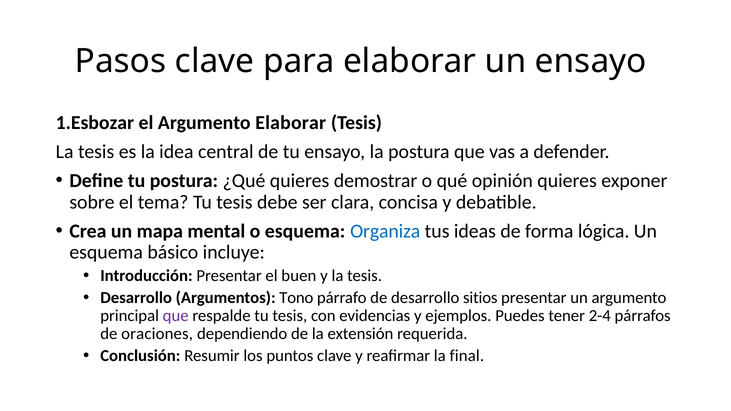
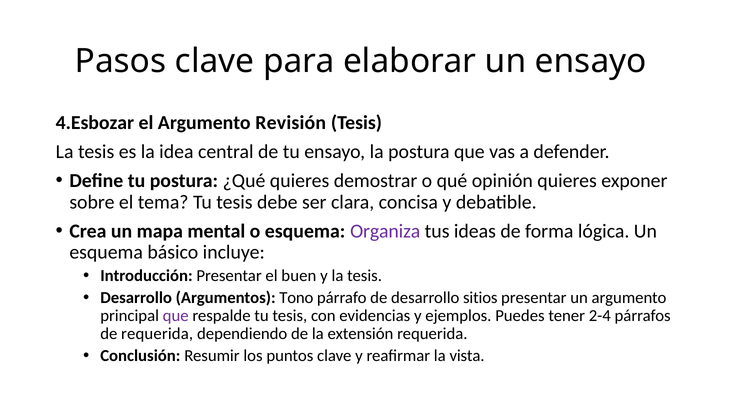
1.Esbozar: 1.Esbozar -> 4.Esbozar
Argumento Elaborar: Elaborar -> Revisión
Organiza colour: blue -> purple
de oraciones: oraciones -> requerida
final: final -> vista
